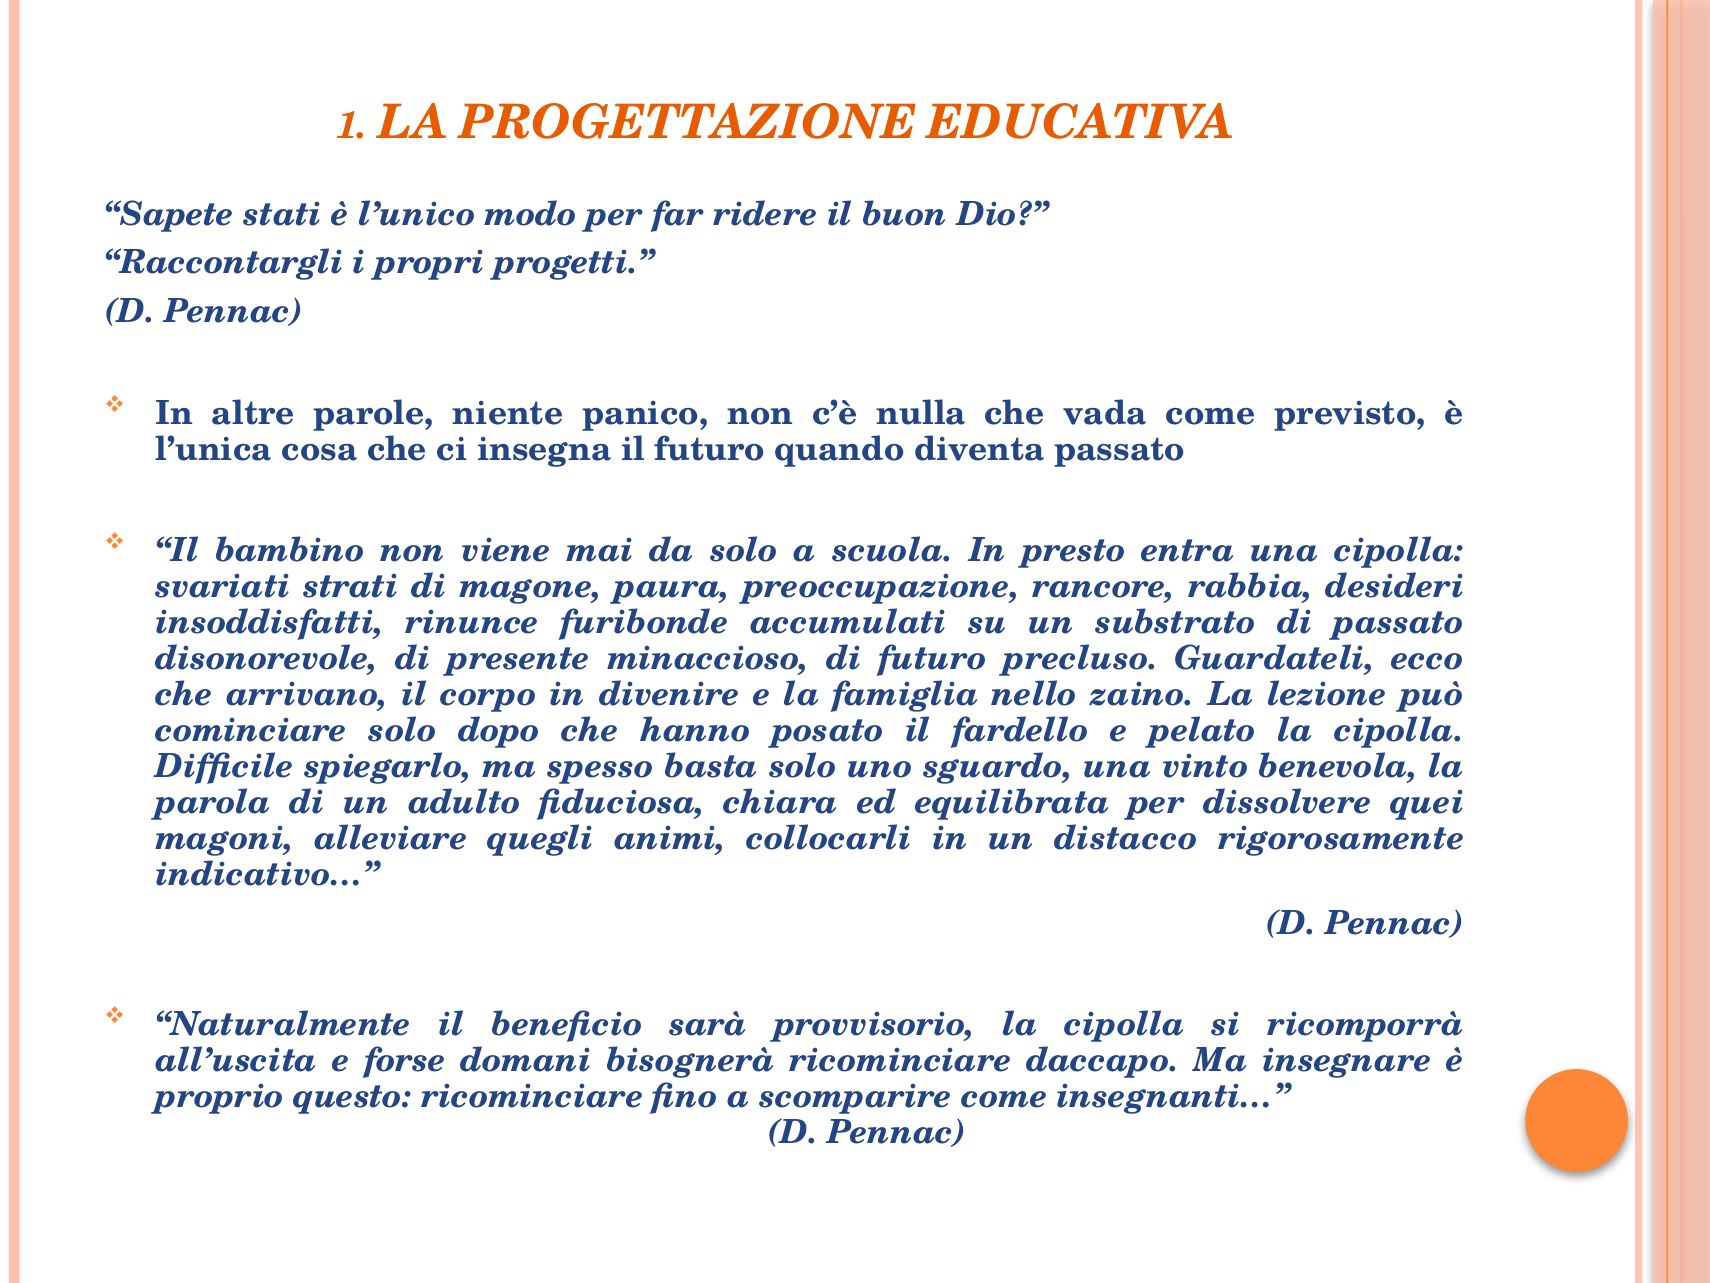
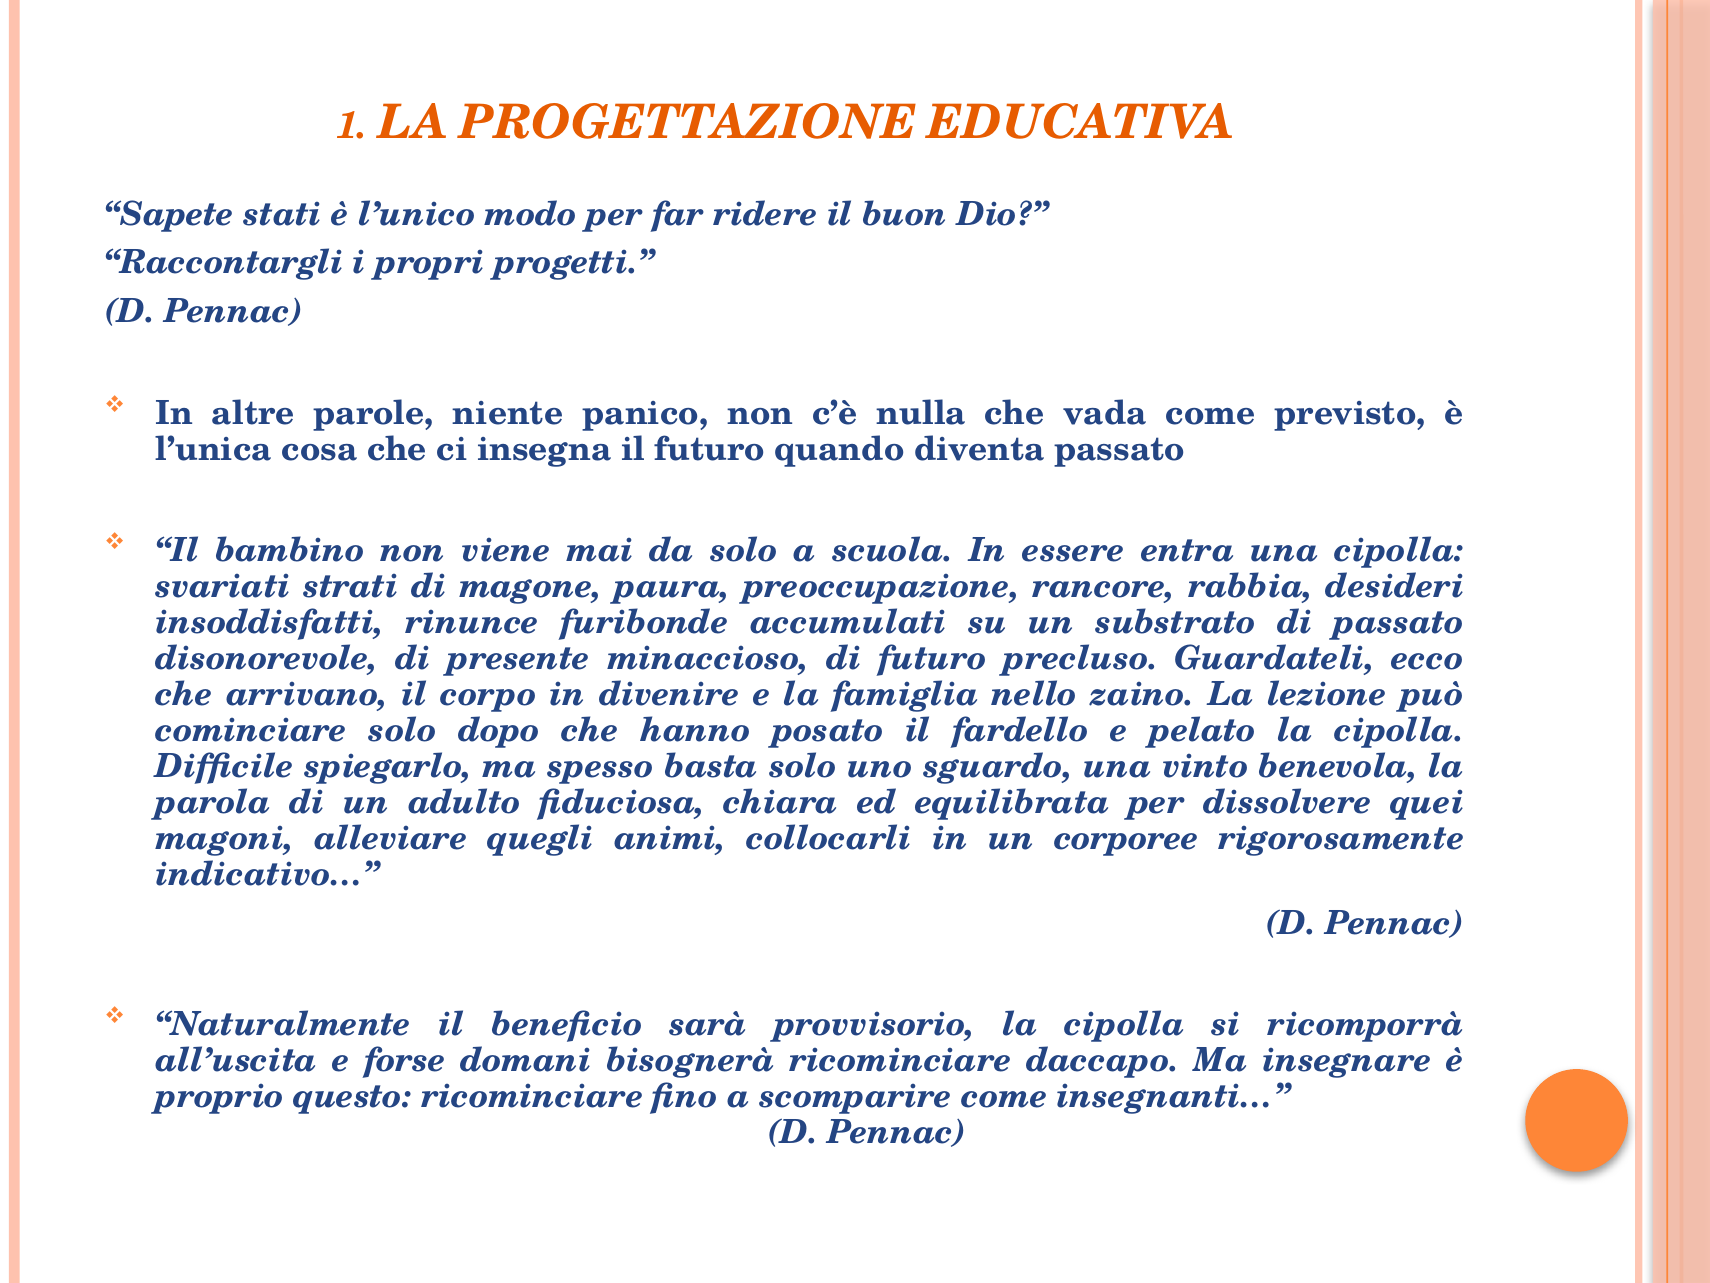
presto: presto -> essere
distacco: distacco -> corporee
